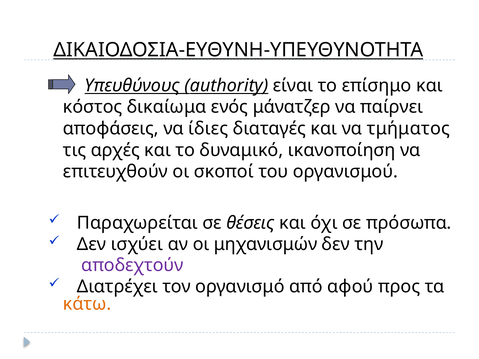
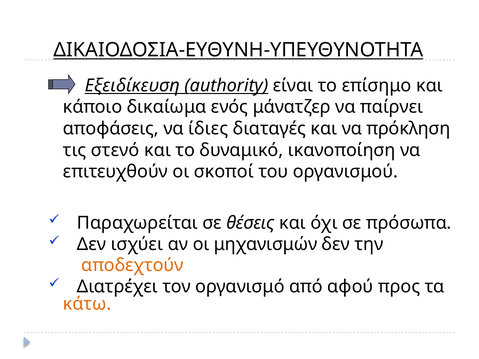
Υπευθύνους: Υπευθύνους -> Εξειδίκευση
κόστος: κόστος -> κάποιο
τμήματος: τμήματος -> πρόκληση
αρχές: αρχές -> στενό
αποδεχτούν colour: purple -> orange
